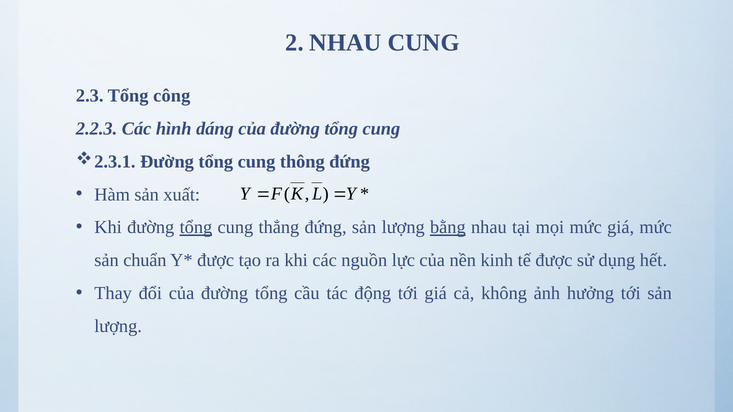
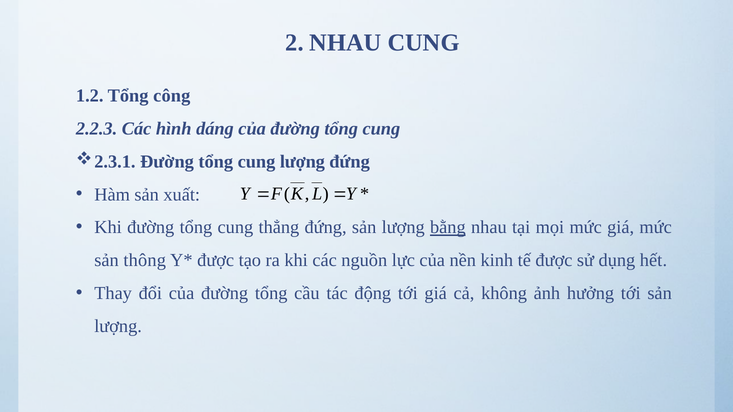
2.3: 2.3 -> 1.2
cung thông: thông -> lượng
tổng at (196, 228) underline: present -> none
chuẩn: chuẩn -> thông
